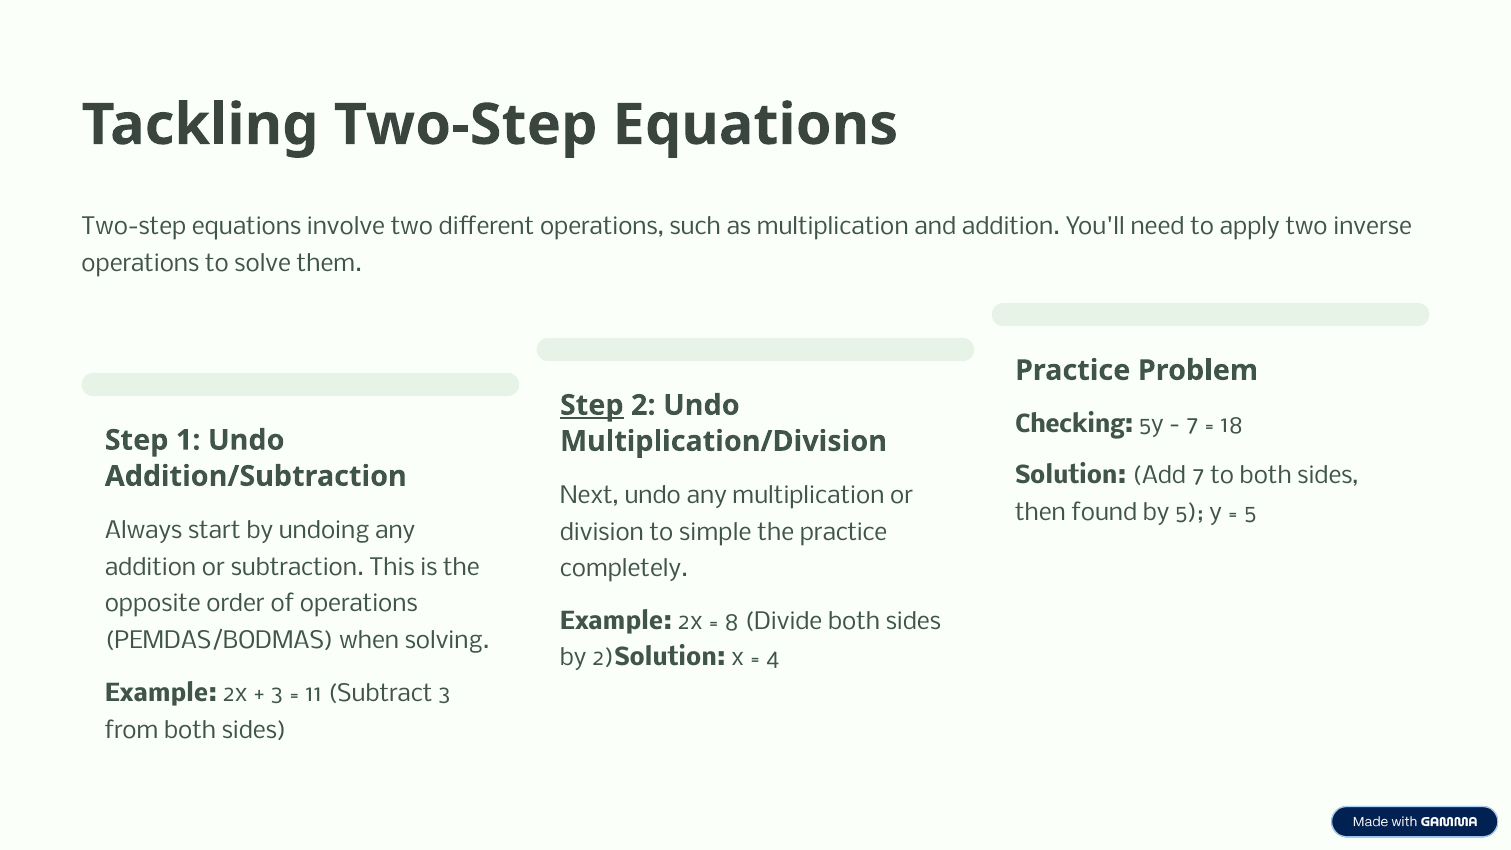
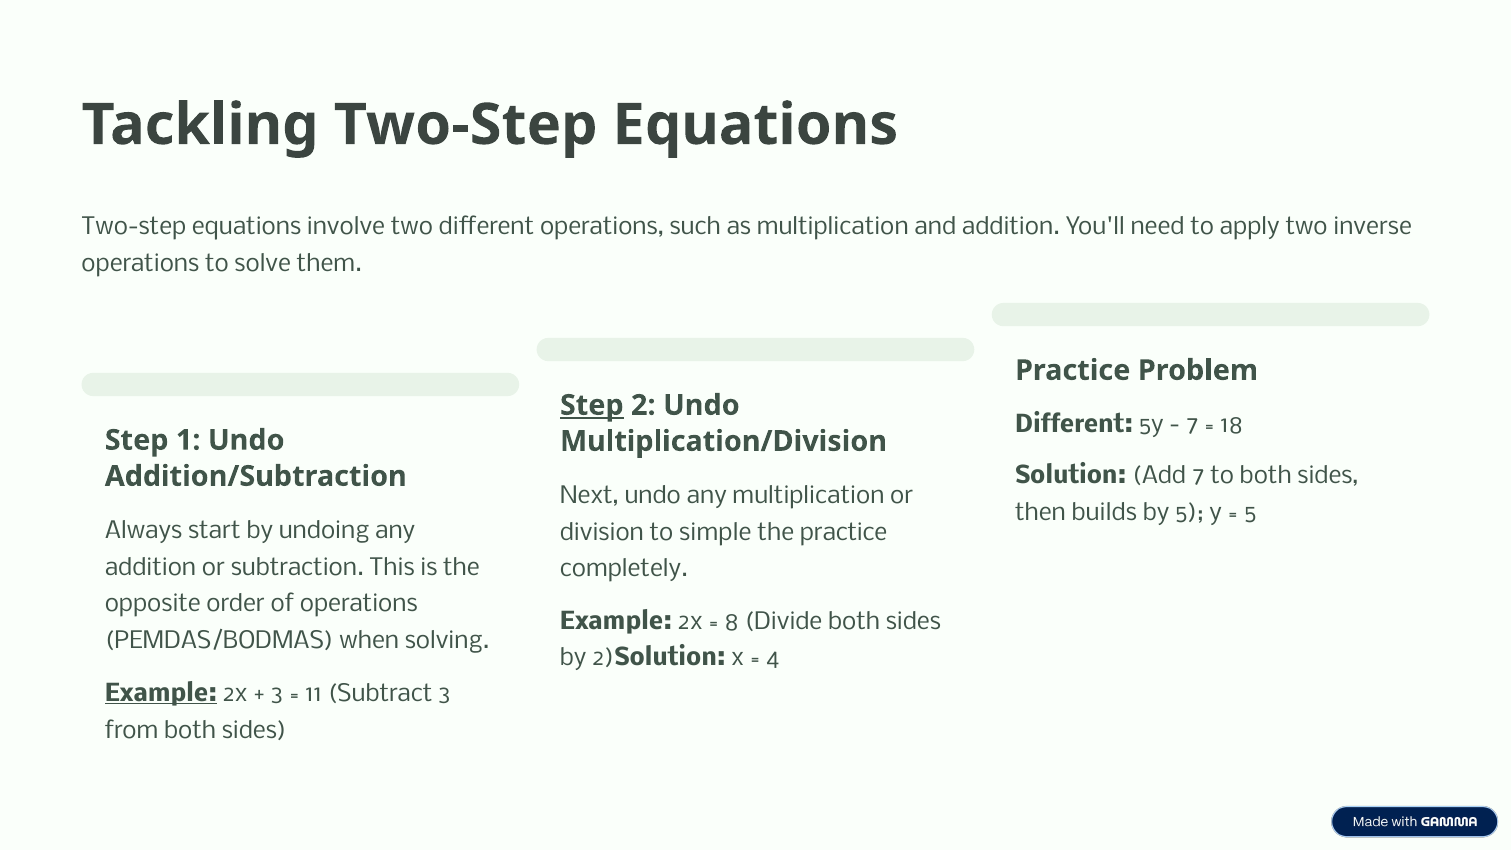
Checking at (1074, 424): Checking -> Different
found: found -> builds
Example at (161, 694) underline: none -> present
